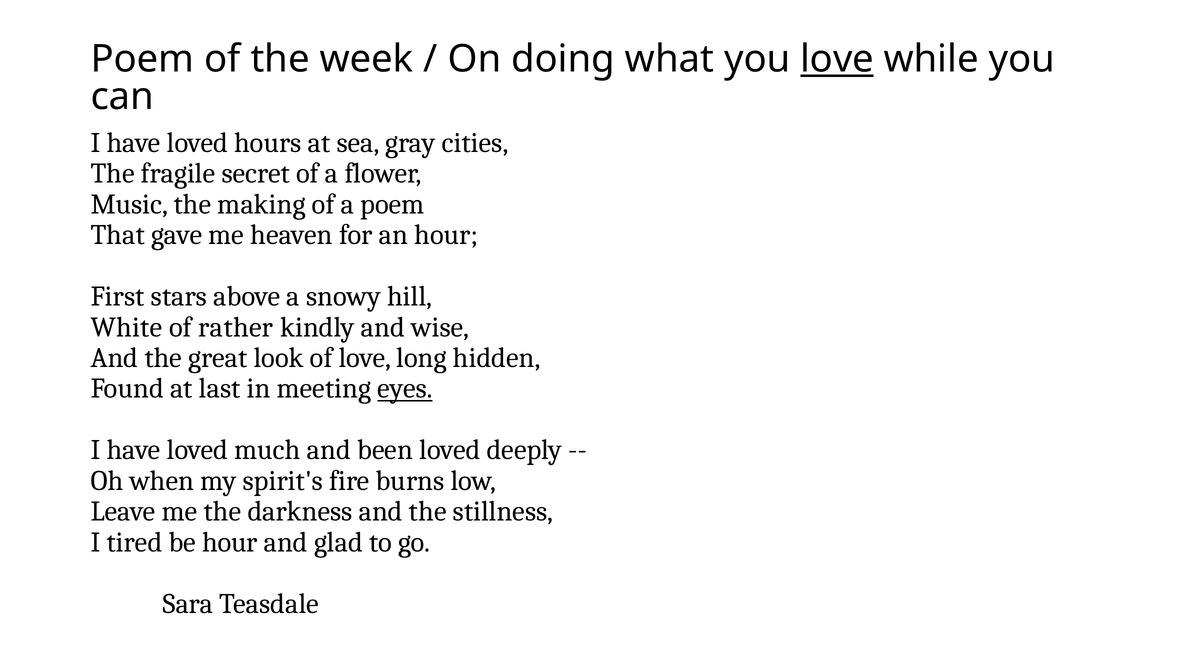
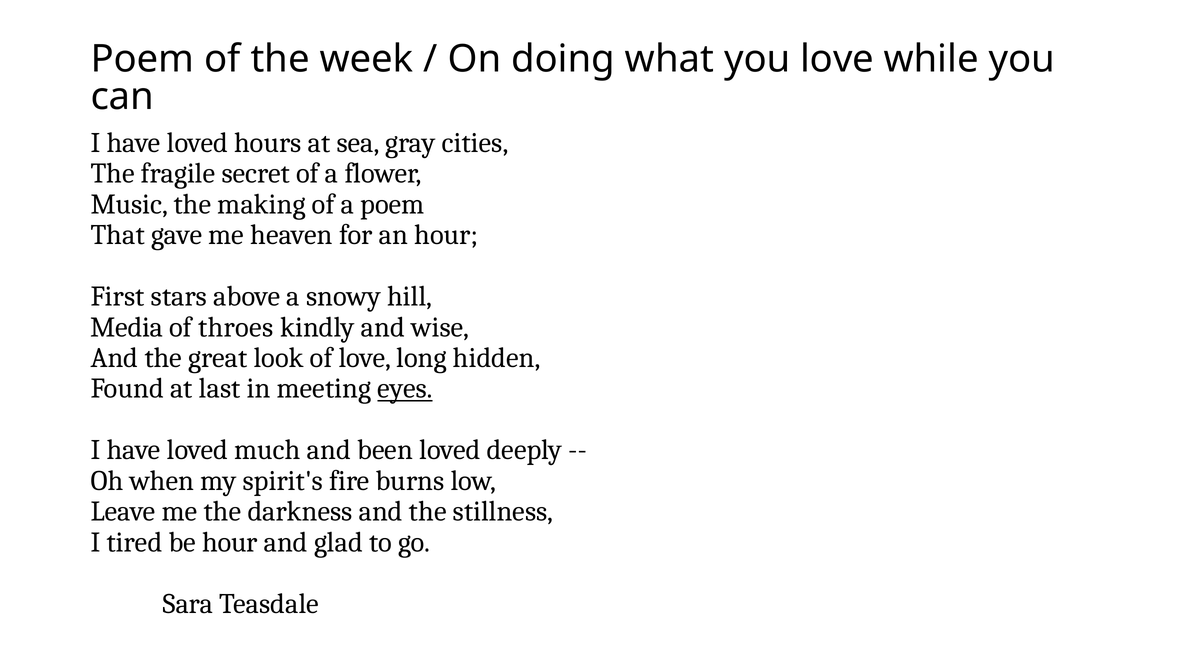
love at (837, 59) underline: present -> none
White: White -> Media
rather: rather -> throes
